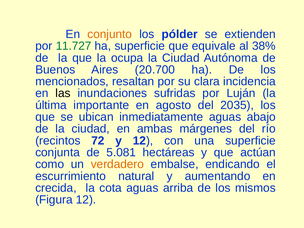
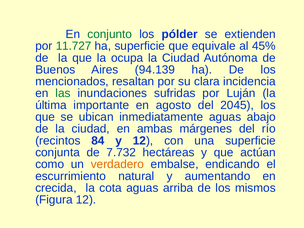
conjunto colour: orange -> green
38%: 38% -> 45%
20.700: 20.700 -> 94.139
las colour: black -> green
2035: 2035 -> 2045
72: 72 -> 84
5.081: 5.081 -> 7.732
